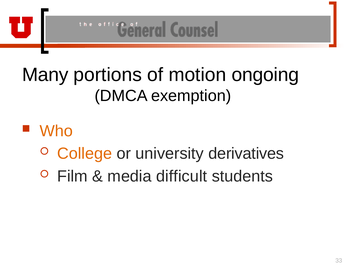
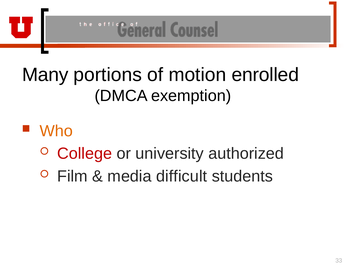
ongoing: ongoing -> enrolled
College colour: orange -> red
derivatives: derivatives -> authorized
